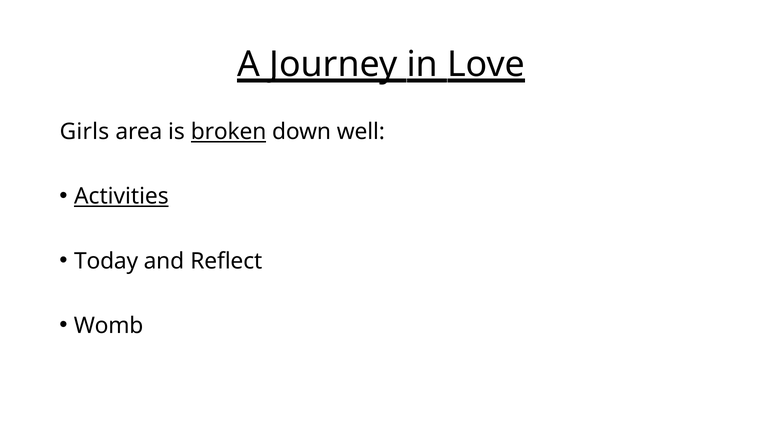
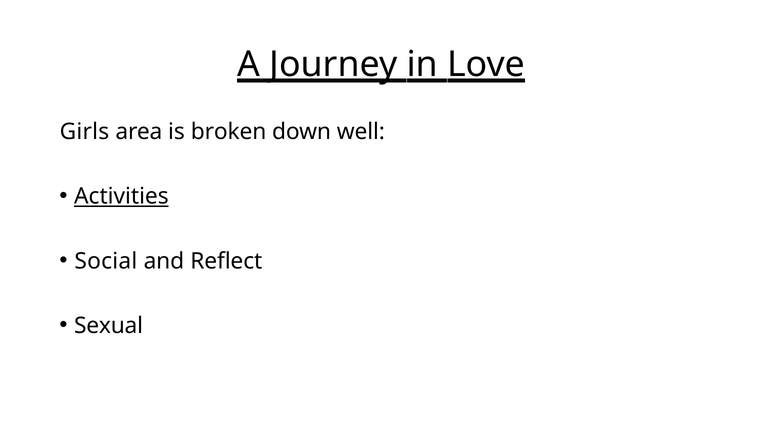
broken underline: present -> none
Today: Today -> Social
Womb: Womb -> Sexual
